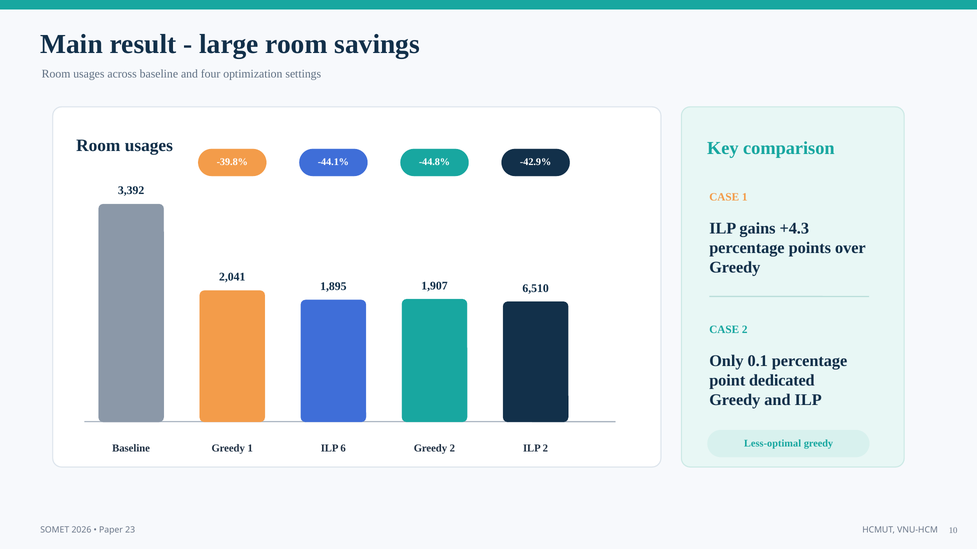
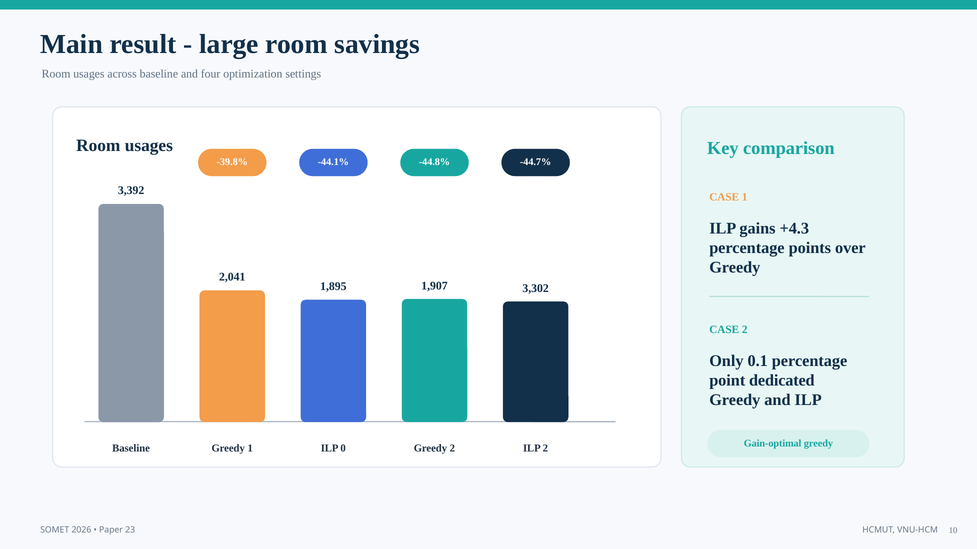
-42.9%: -42.9% -> -44.7%
6,510: 6,510 -> 3,302
Less-optimal: Less-optimal -> Gain-optimal
6: 6 -> 0
